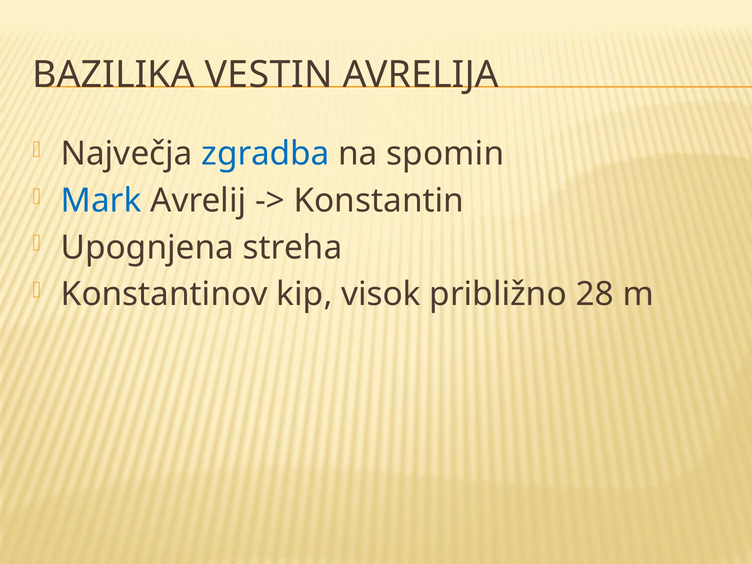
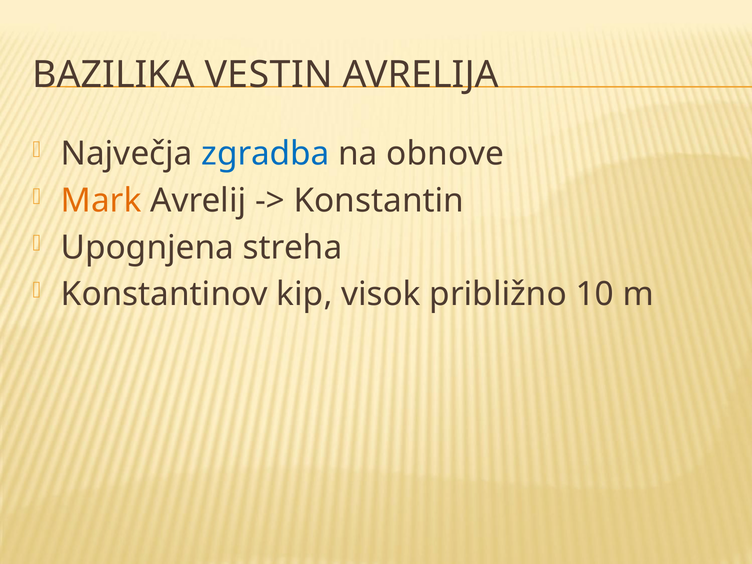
spomin: spomin -> obnove
Mark colour: blue -> orange
28: 28 -> 10
